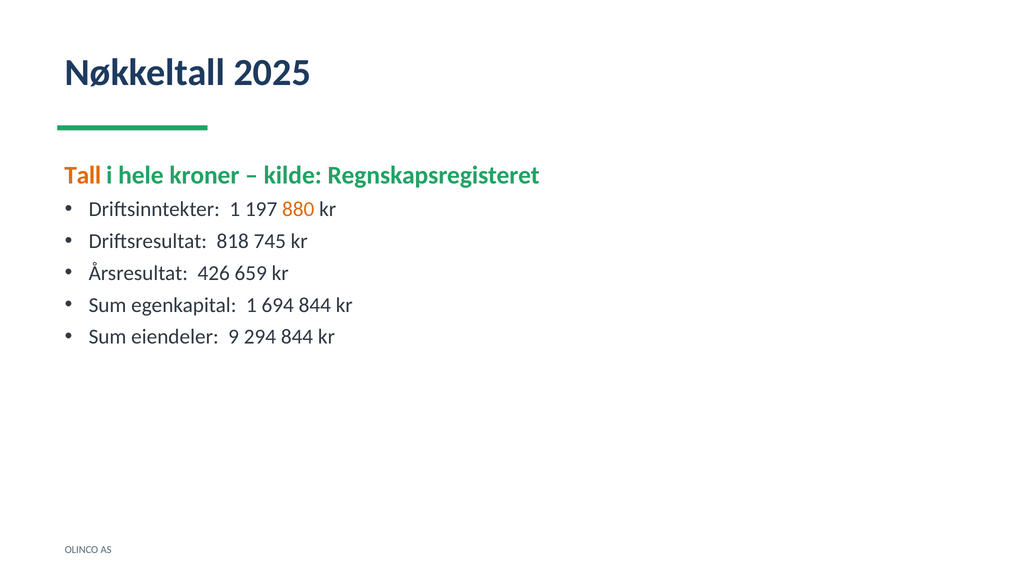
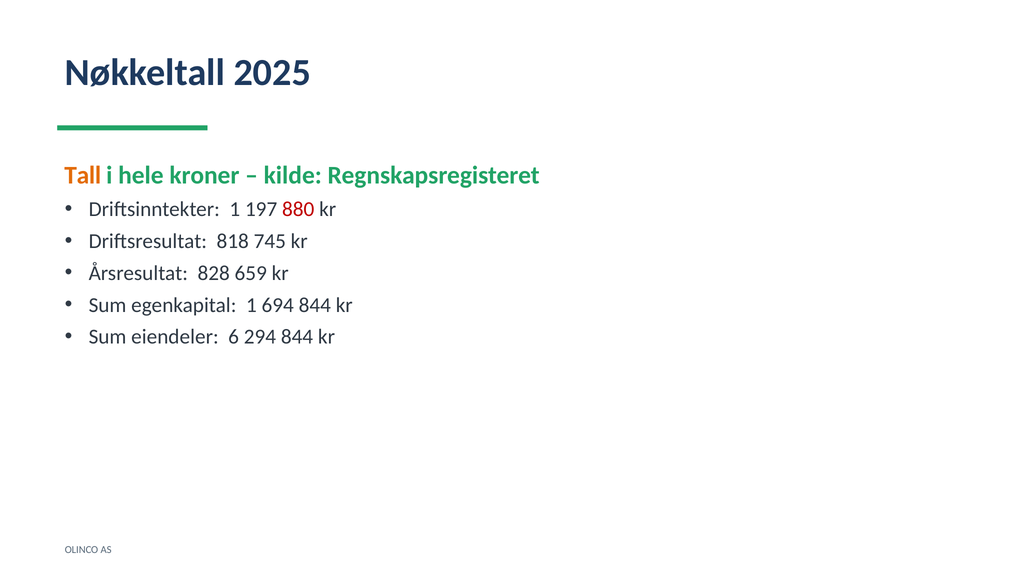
880 colour: orange -> red
426: 426 -> 828
9: 9 -> 6
